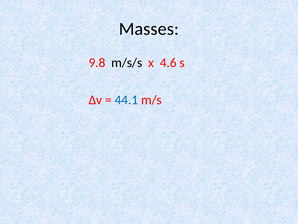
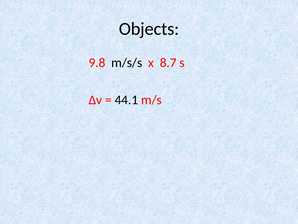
Masses: Masses -> Objects
4.6: 4.6 -> 8.7
44.1 colour: blue -> black
